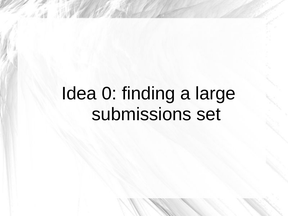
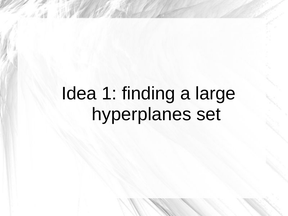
0: 0 -> 1
submissions: submissions -> hyperplanes
